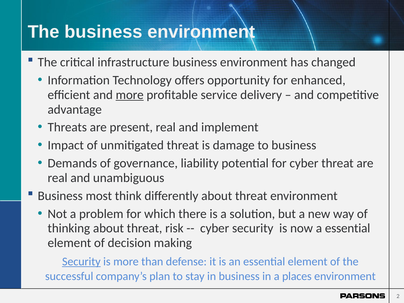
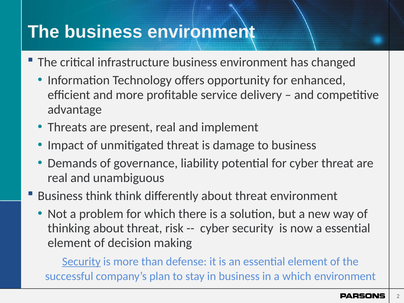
more at (130, 95) underline: present -> none
Business most: most -> think
a places: places -> which
